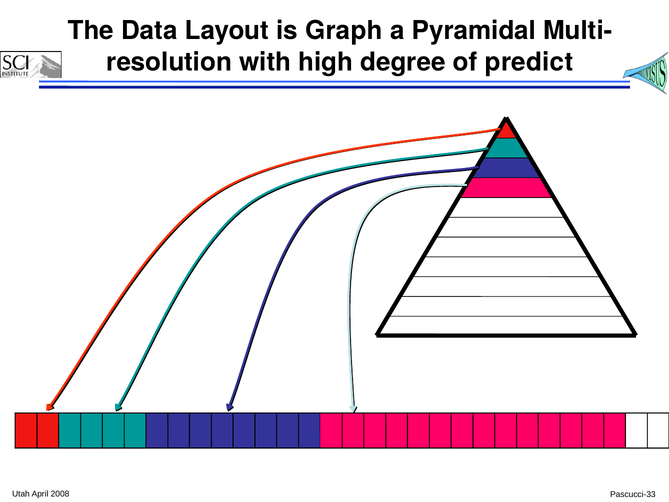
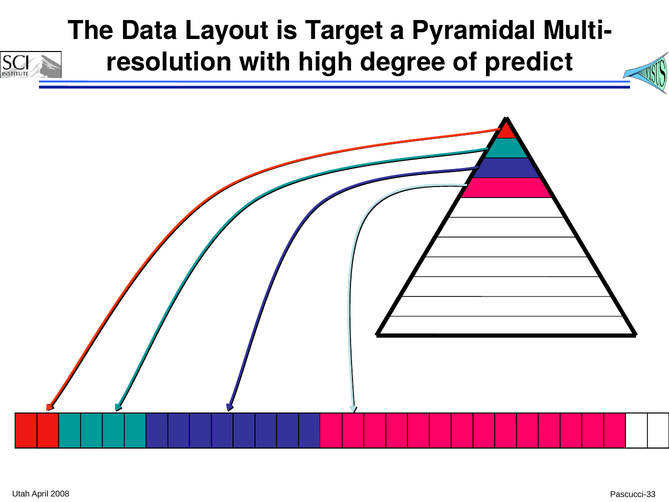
Graph: Graph -> Target
